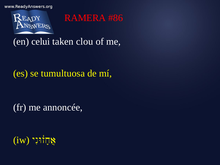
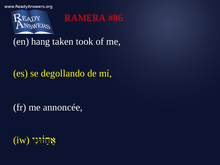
celui: celui -> hang
clou: clou -> took
tumultuosa: tumultuosa -> degollando
